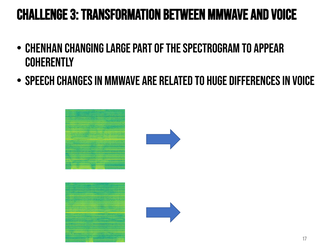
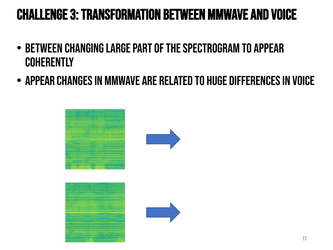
Chenhan at (44, 48): Chenhan -> Between
Speech at (40, 81): Speech -> Appear
